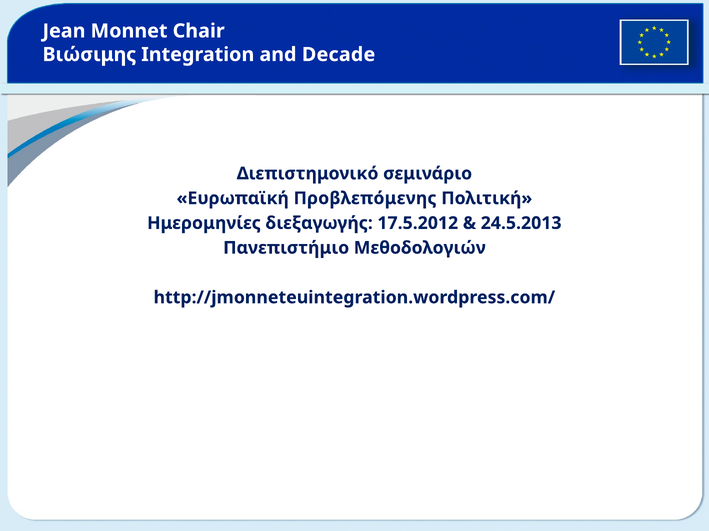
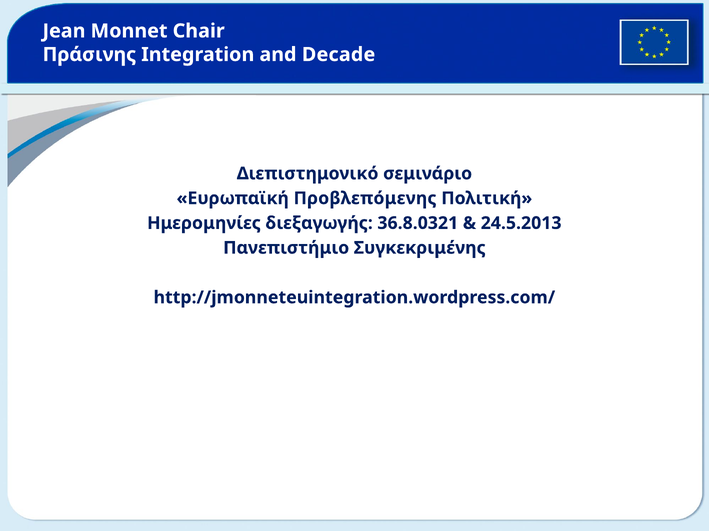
Βιώσιμης: Βιώσιμης -> Πράσινης
17.5.2012: 17.5.2012 -> 36.8.0321
Μεθοδολογιών: Μεθοδολογιών -> Συγκεκριμένης
